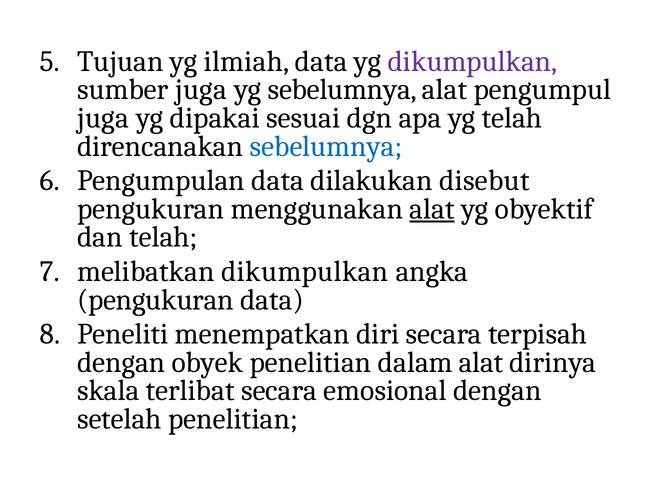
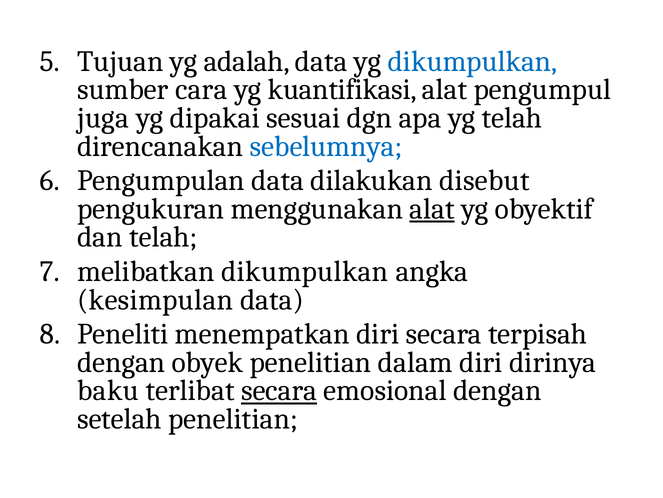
ilmiah: ilmiah -> adalah
dikumpulkan at (473, 61) colour: purple -> blue
sumber juga: juga -> cara
yg sebelumnya: sebelumnya -> kuantifikasi
pengukuran at (155, 299): pengukuran -> kesimpulan
dalam alat: alat -> diri
skala: skala -> baku
secara at (279, 390) underline: none -> present
